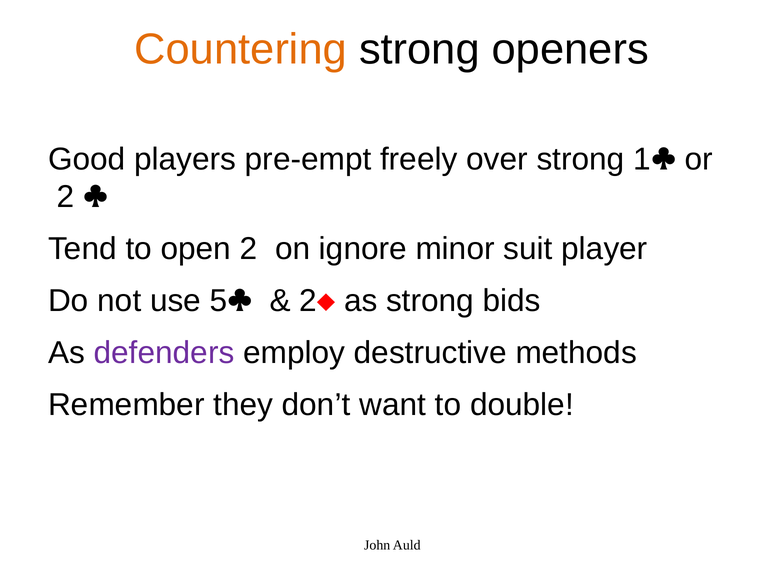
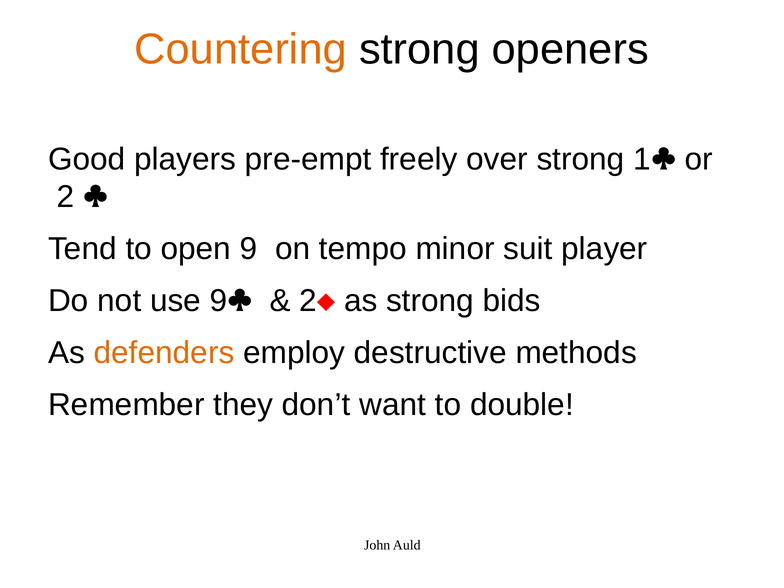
open 2: 2 -> 9
ignore: ignore -> tempo
use 5: 5 -> 9
defenders colour: purple -> orange
